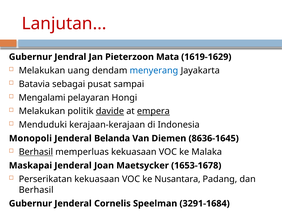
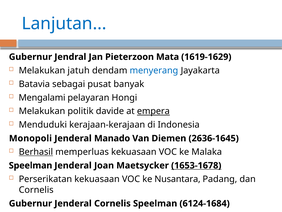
Lanjutan colour: red -> blue
uang: uang -> jatuh
sampai: sampai -> banyak
davide underline: present -> none
Belanda: Belanda -> Manado
8636-1645: 8636-1645 -> 2636-1645
Maskapai at (30, 165): Maskapai -> Speelman
1653-1678 underline: none -> present
Berhasil at (36, 189): Berhasil -> Cornelis
3291-1684: 3291-1684 -> 6124-1684
